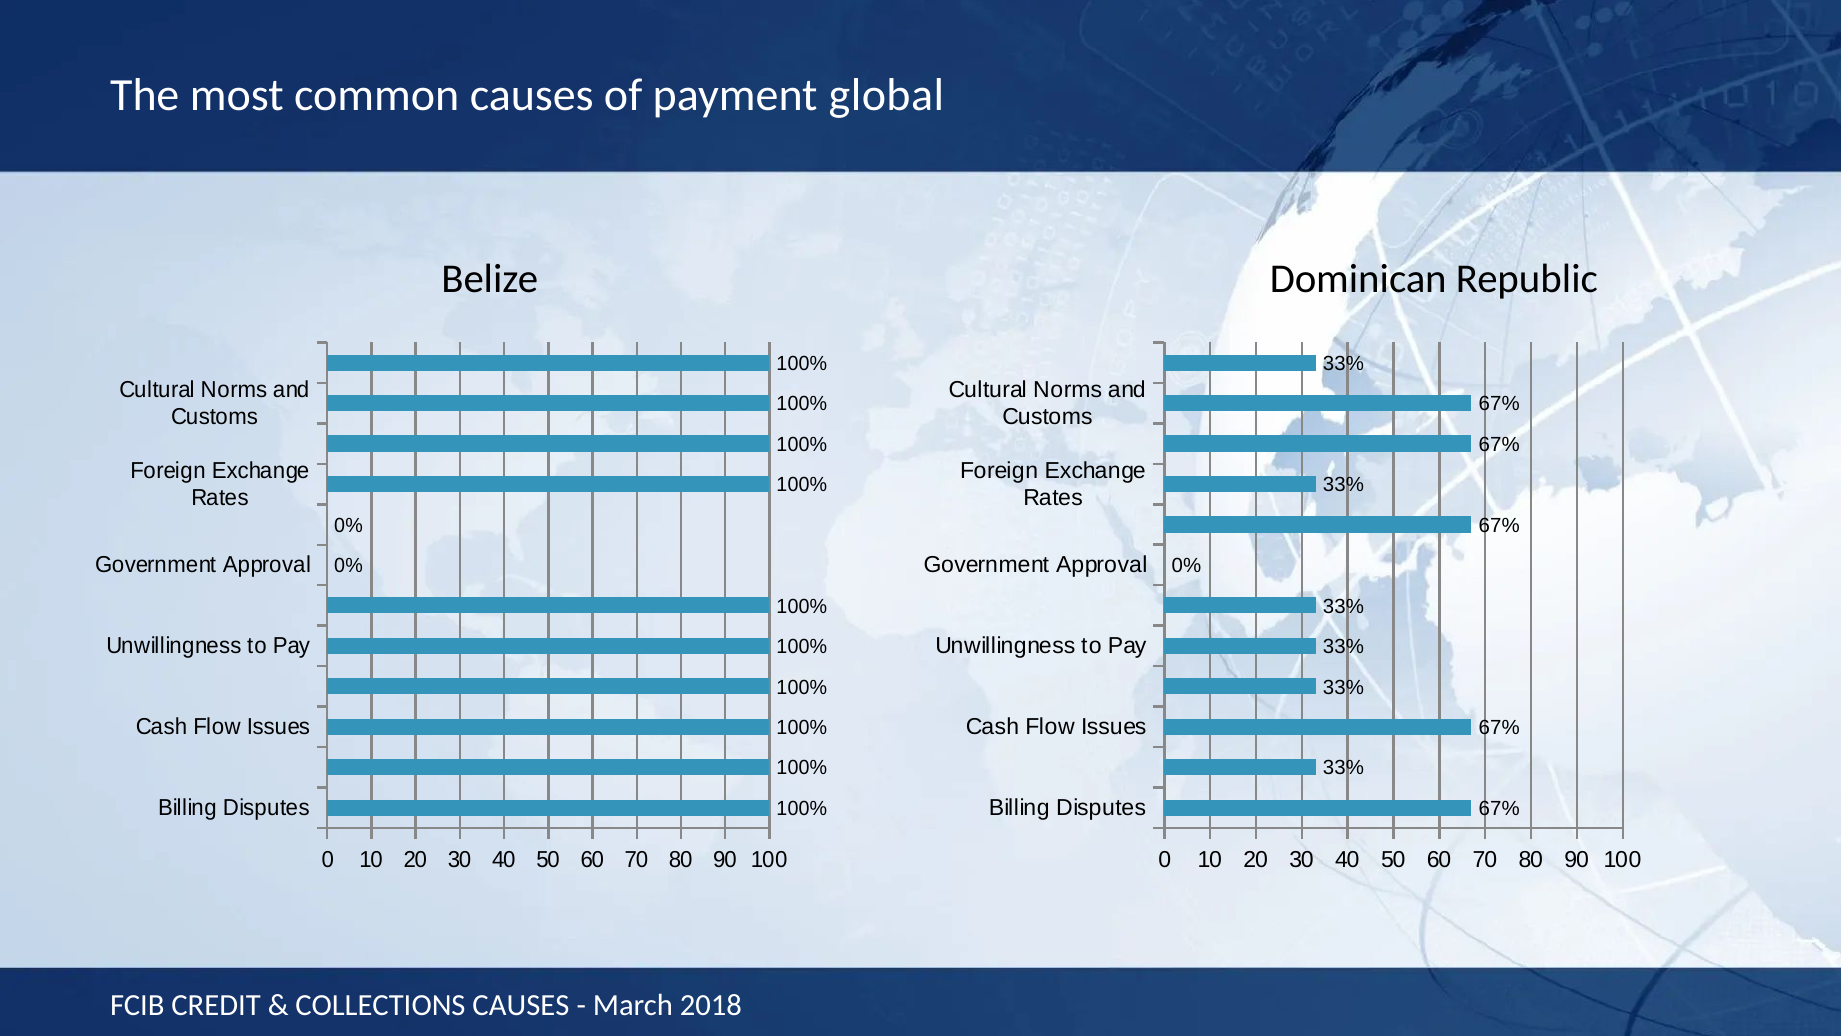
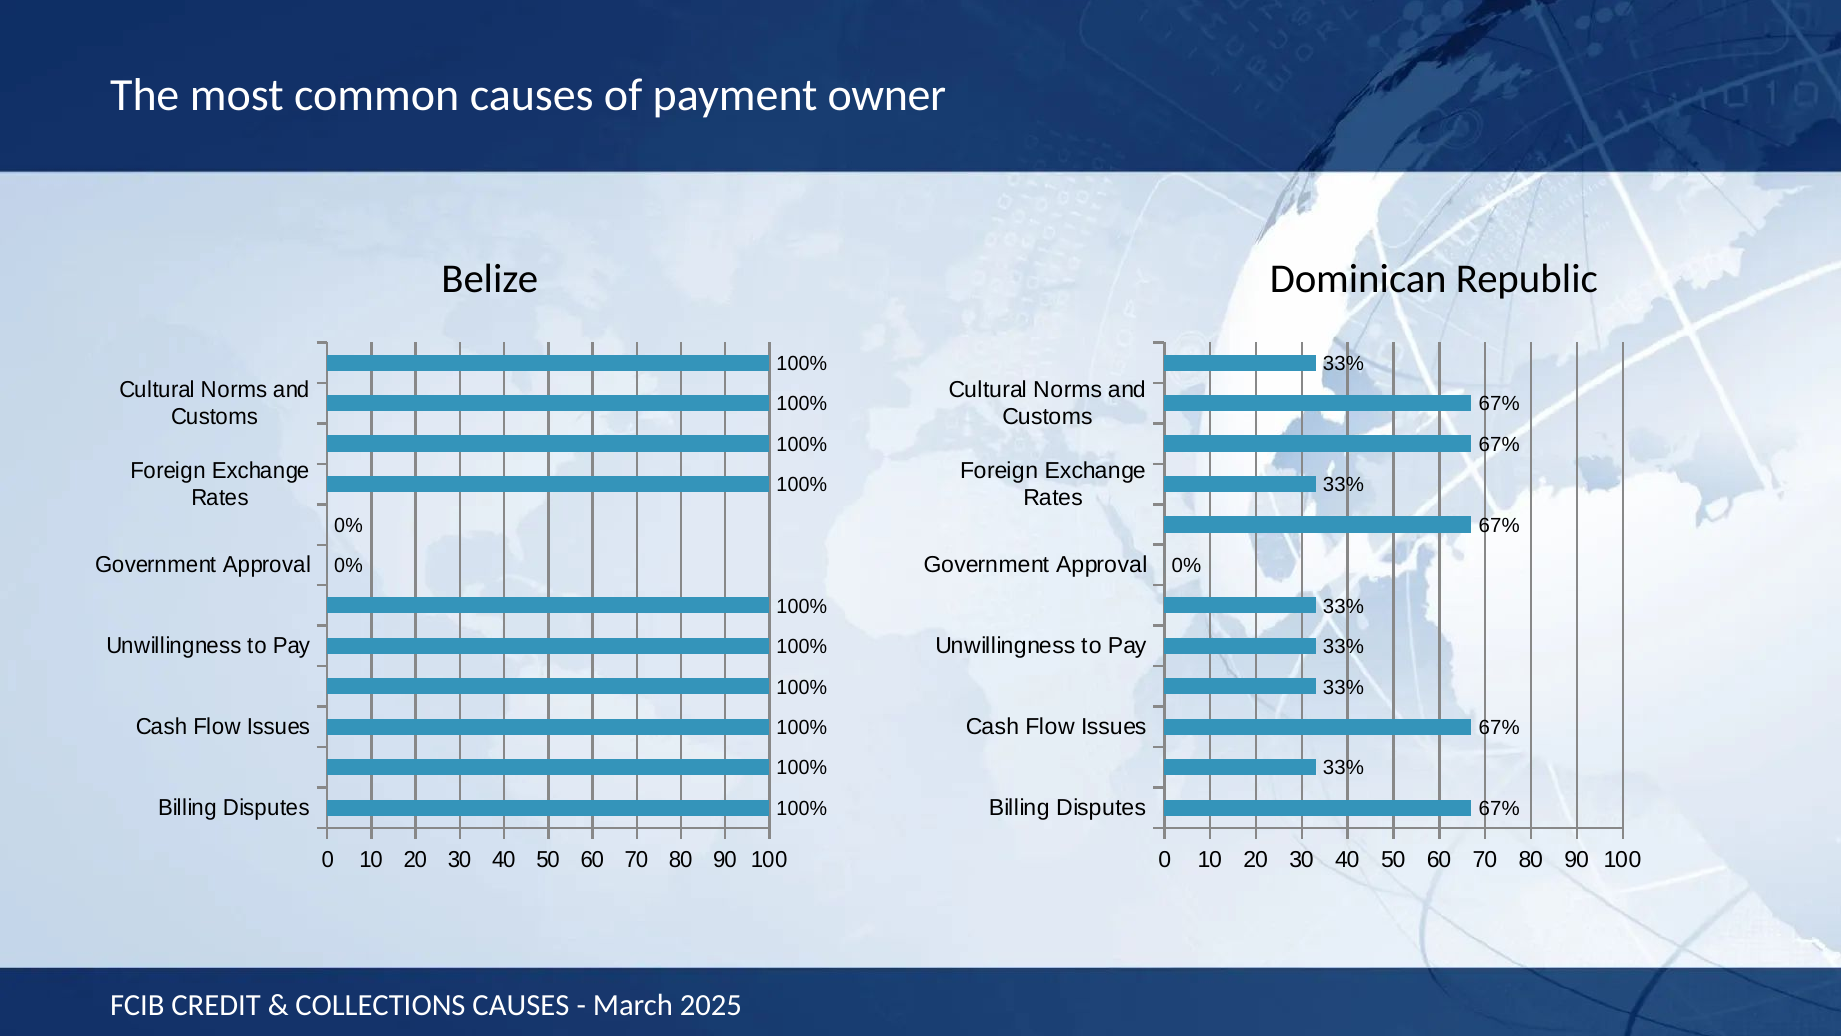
global: global -> owner
2018: 2018 -> 2025
